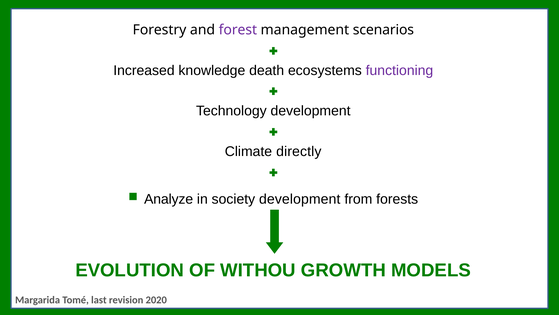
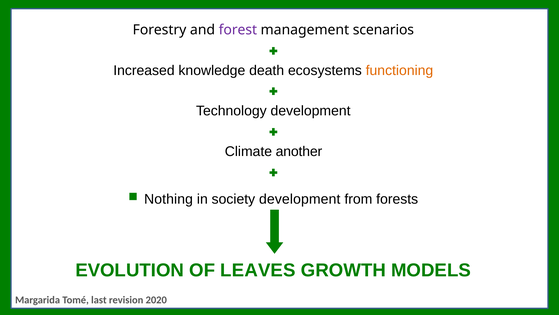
functioning colour: purple -> orange
directly: directly -> another
Analyze: Analyze -> Nothing
WITHOU: WITHOU -> LEAVES
